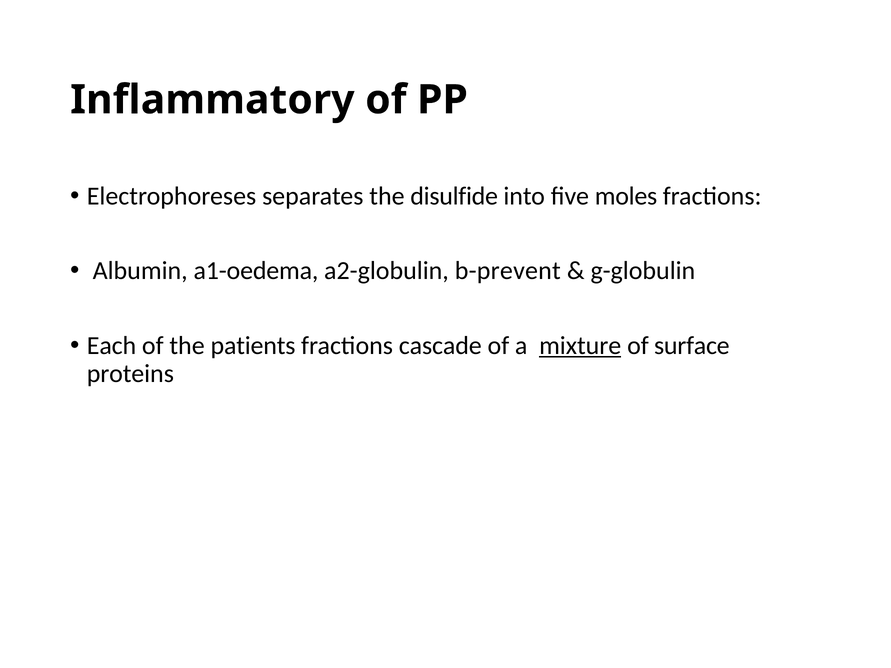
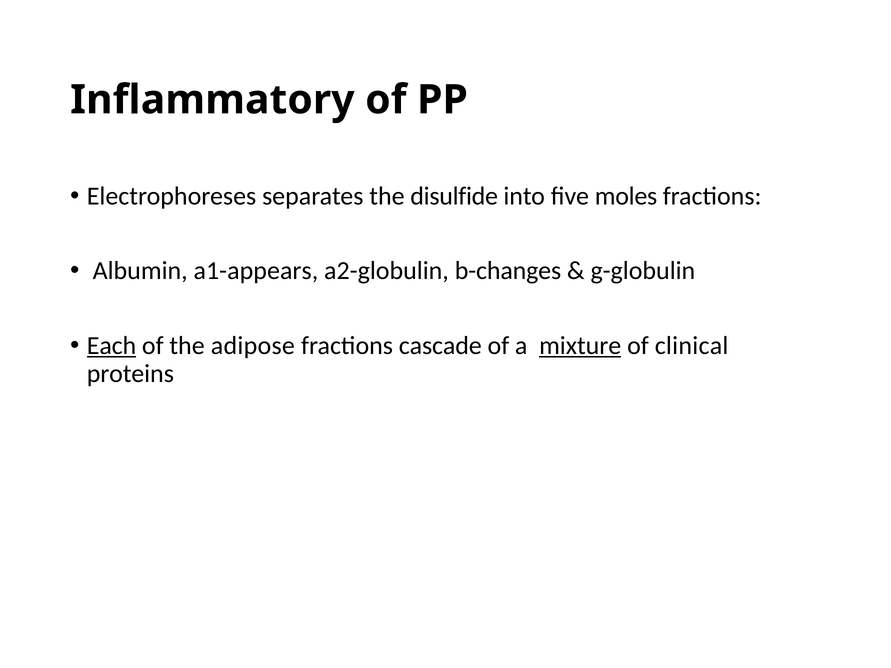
a1-oedema: a1-oedema -> a1-appears
b-prevent: b-prevent -> b-changes
Each underline: none -> present
patients: patients -> adipose
surface: surface -> clinical
